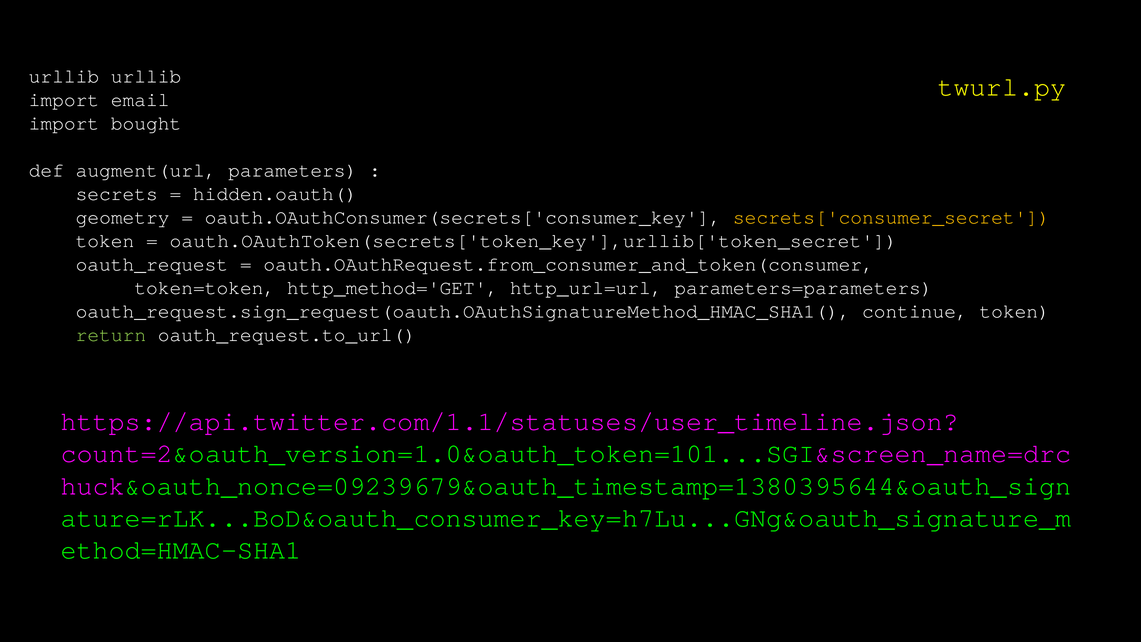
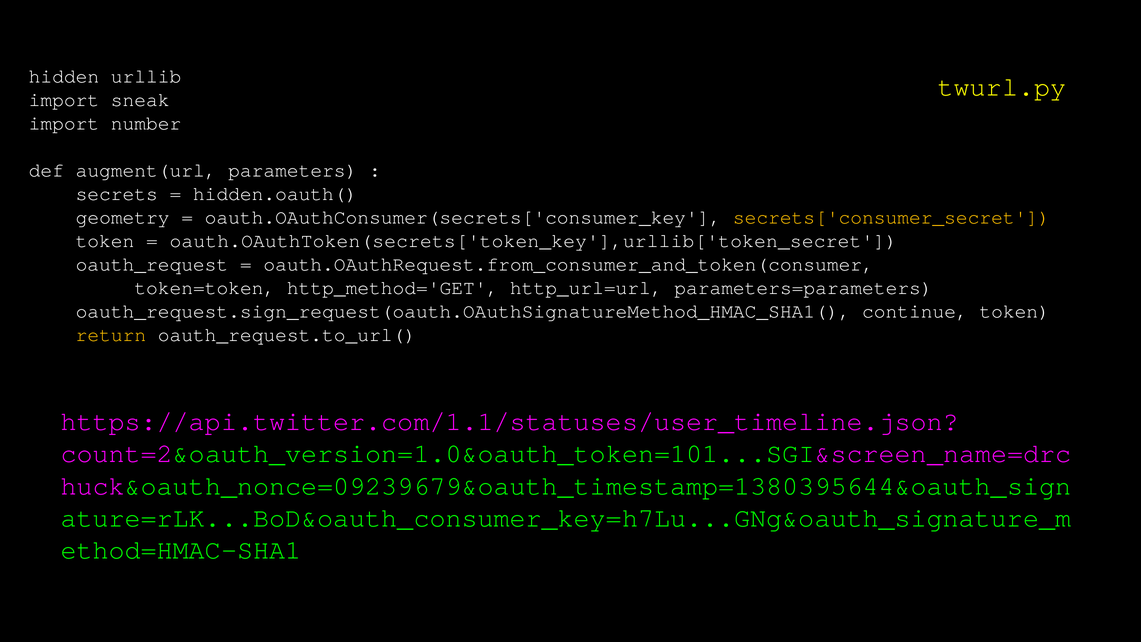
urllib at (64, 76): urllib -> hidden
email: email -> sneak
bought: bought -> number
return colour: light green -> yellow
